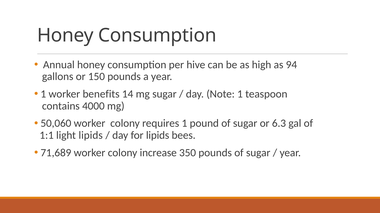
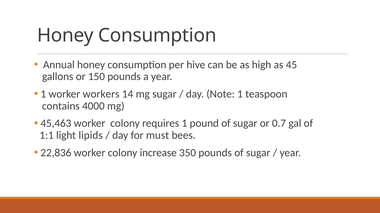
94: 94 -> 45
benefits: benefits -> workers
50,060: 50,060 -> 45,463
6.3: 6.3 -> 0.7
for lipids: lipids -> must
71,689: 71,689 -> 22,836
